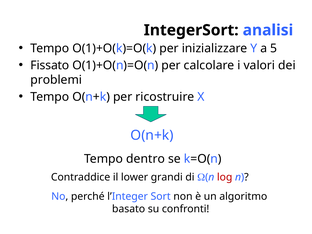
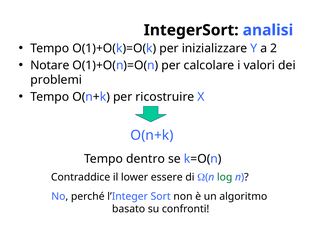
5: 5 -> 2
Fissato: Fissato -> Notare
grandi: grandi -> essere
log colour: red -> green
